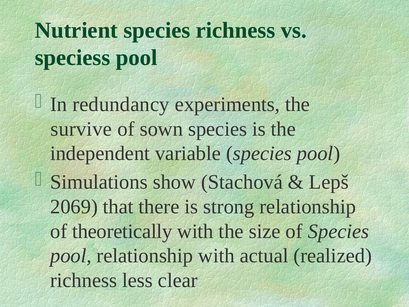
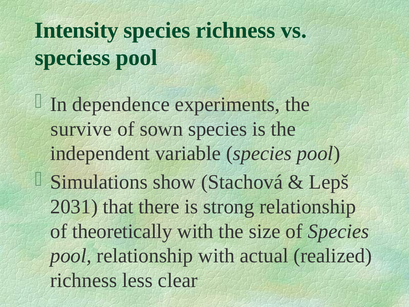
Nutrient: Nutrient -> Intensity
redundancy: redundancy -> dependence
2069: 2069 -> 2031
